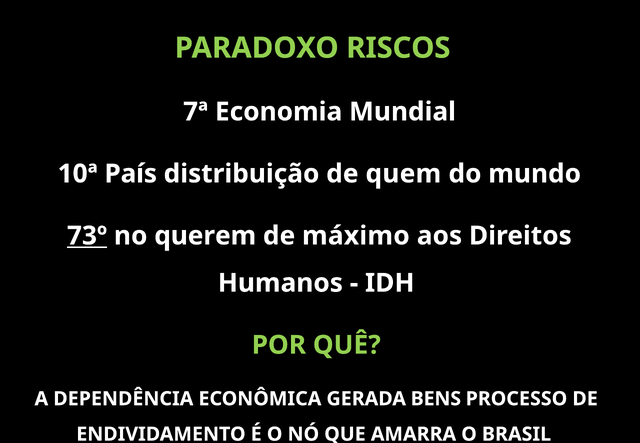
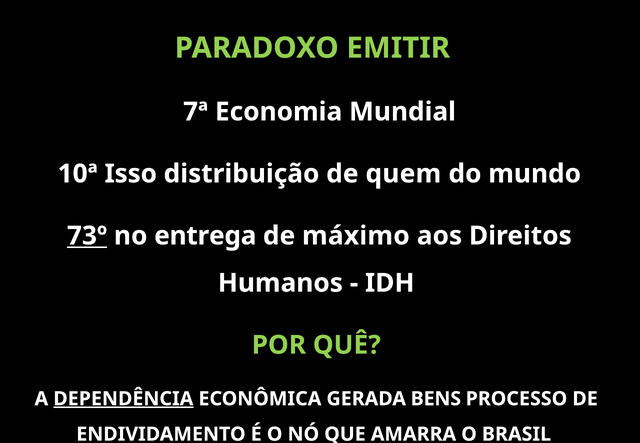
RISCOS: RISCOS -> EMITIR
País: País -> Isso
querem: querem -> entrega
DEPENDÊNCIA underline: none -> present
